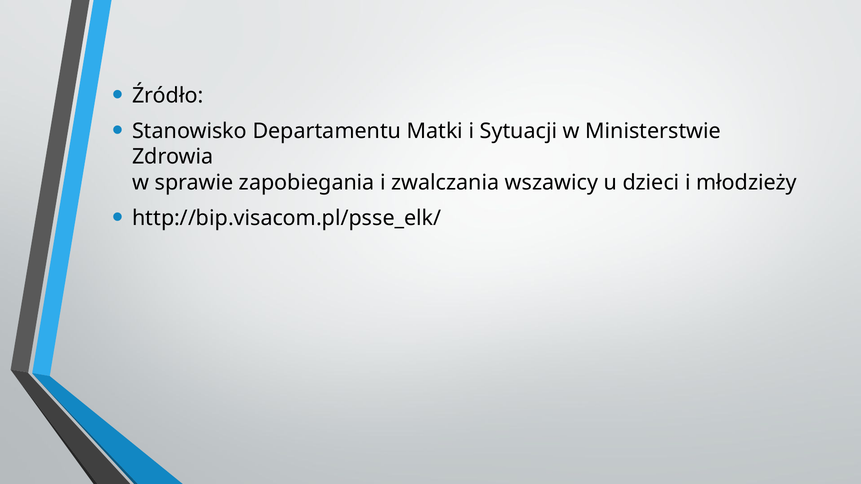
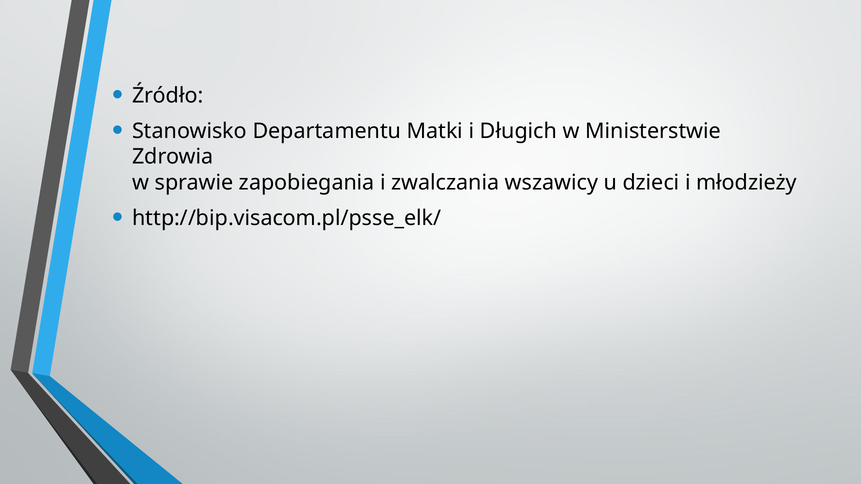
Sytuacji: Sytuacji -> Długich
